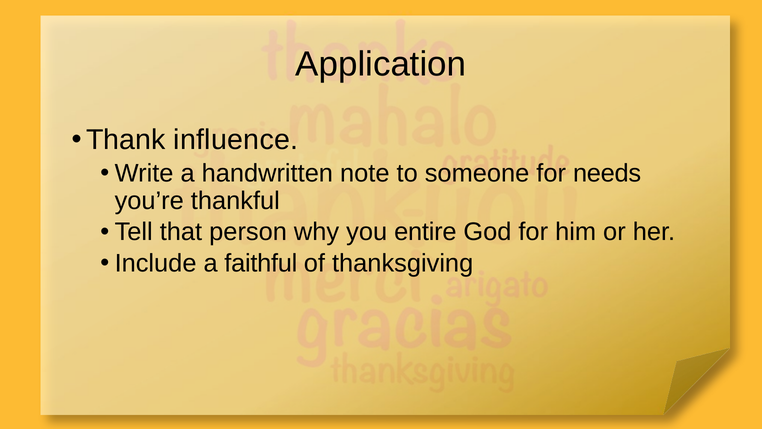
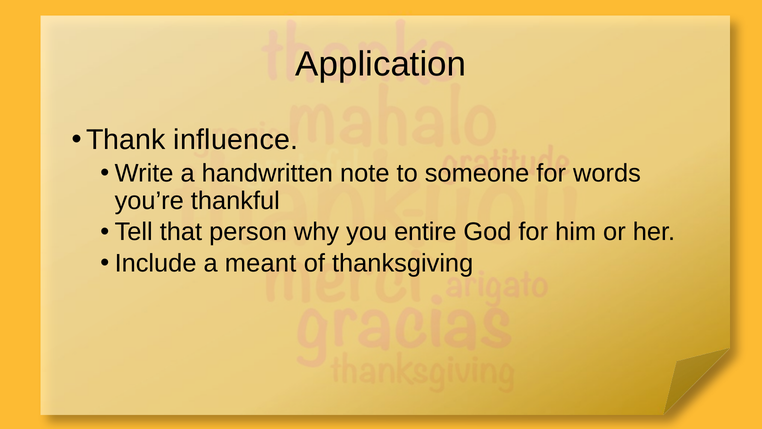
needs: needs -> words
faithful: faithful -> meant
